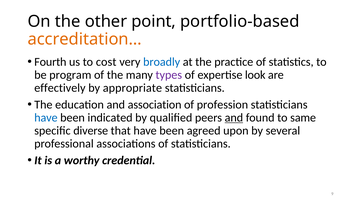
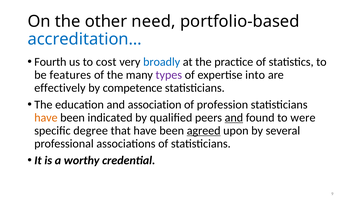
point: point -> need
accreditation… colour: orange -> blue
program: program -> features
look: look -> into
appropriate: appropriate -> competence
have at (46, 118) colour: blue -> orange
same: same -> were
diverse: diverse -> degree
agreed underline: none -> present
